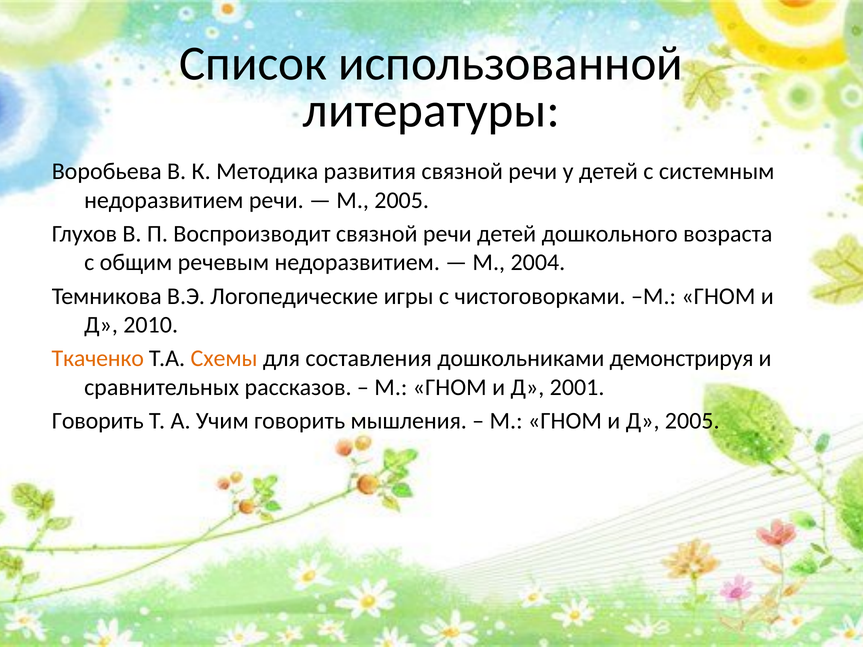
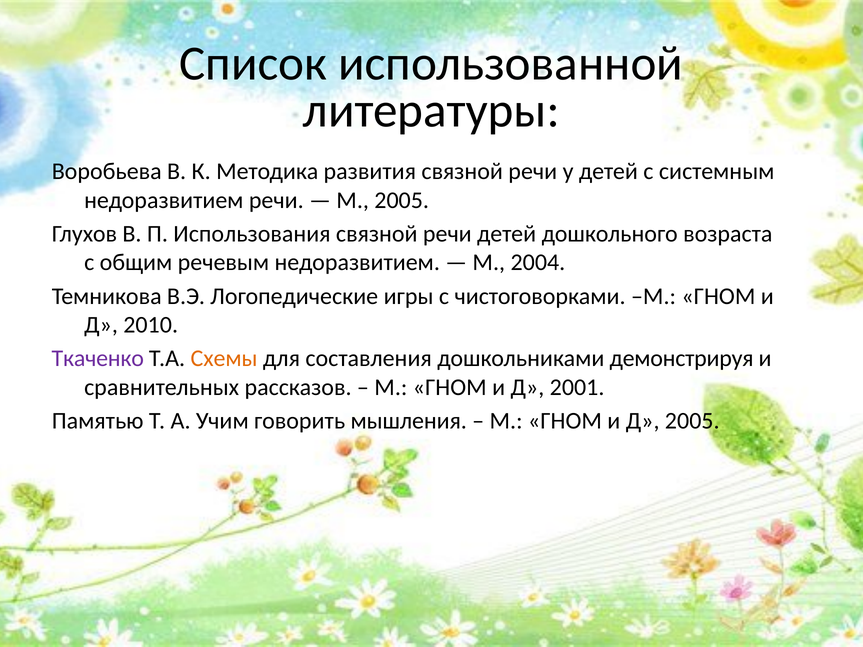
Воспроизводит: Воспроизводит -> Использования
Ткаченко colour: orange -> purple
Говорить at (98, 421): Говорить -> Памятью
